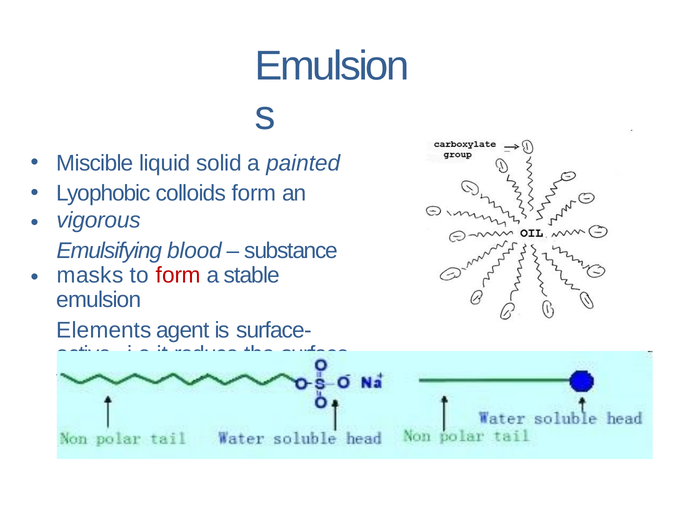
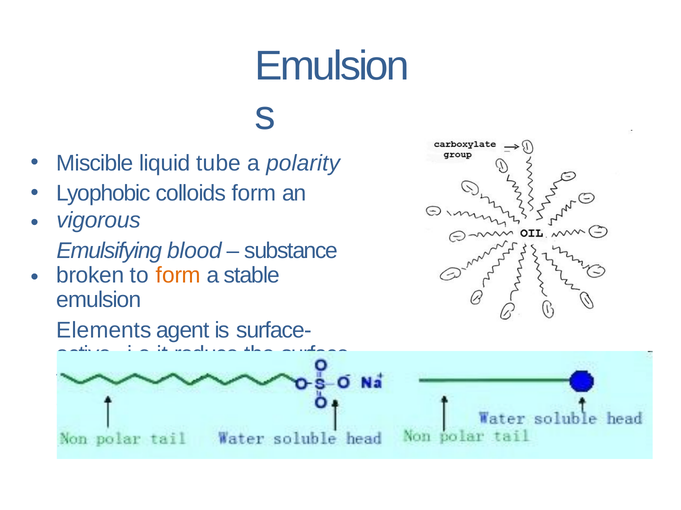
solid: solid -> tube
painted: painted -> polarity
masks: masks -> broken
form at (178, 276) colour: red -> orange
